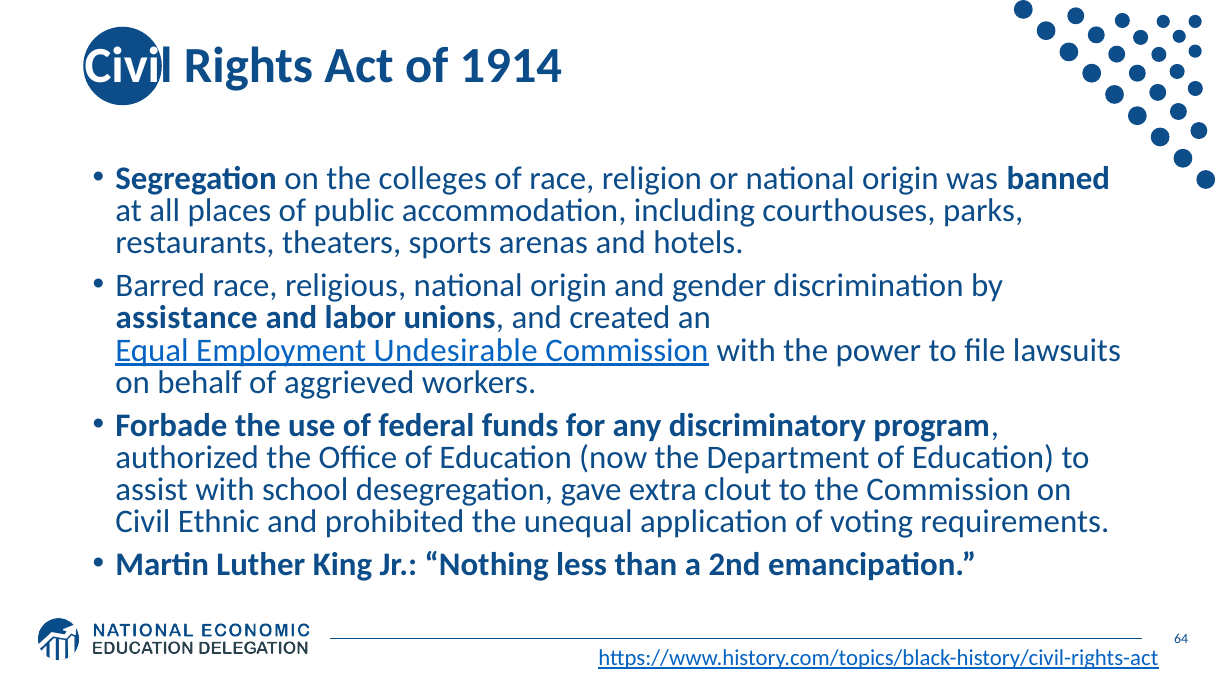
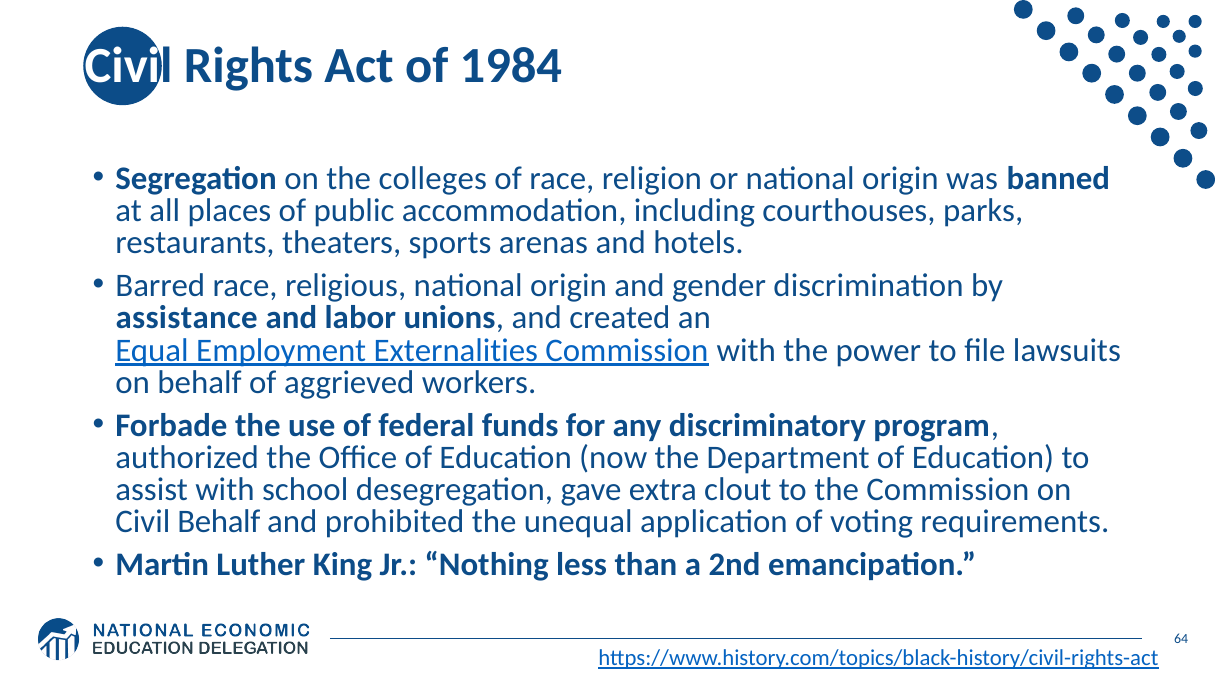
1914: 1914 -> 1984
Undesirable: Undesirable -> Externalities
Civil Ethnic: Ethnic -> Behalf
